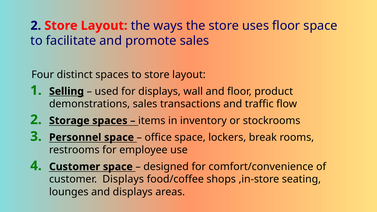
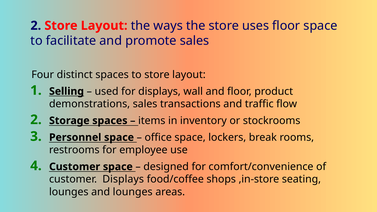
and displays: displays -> lounges
